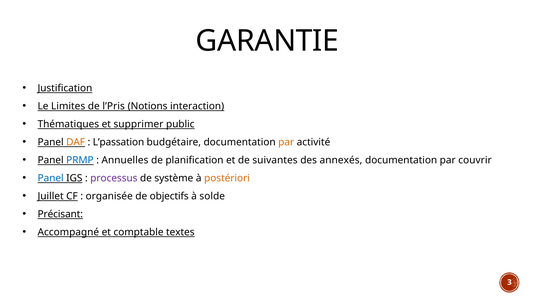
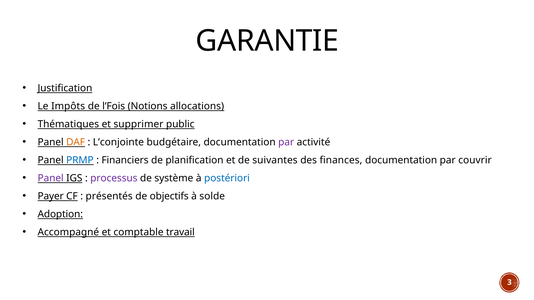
Limites: Limites -> Impôts
l’Pris: l’Pris -> l’Fois
interaction: interaction -> allocations
L’passation: L’passation -> L’conjointe
par at (286, 142) colour: orange -> purple
Annuelles: Annuelles -> Financiers
annexés: annexés -> finances
Panel at (51, 178) colour: blue -> purple
postériori colour: orange -> blue
Juillet: Juillet -> Payer
organisée: organisée -> présentés
Précisant: Précisant -> Adoption
textes: textes -> travail
